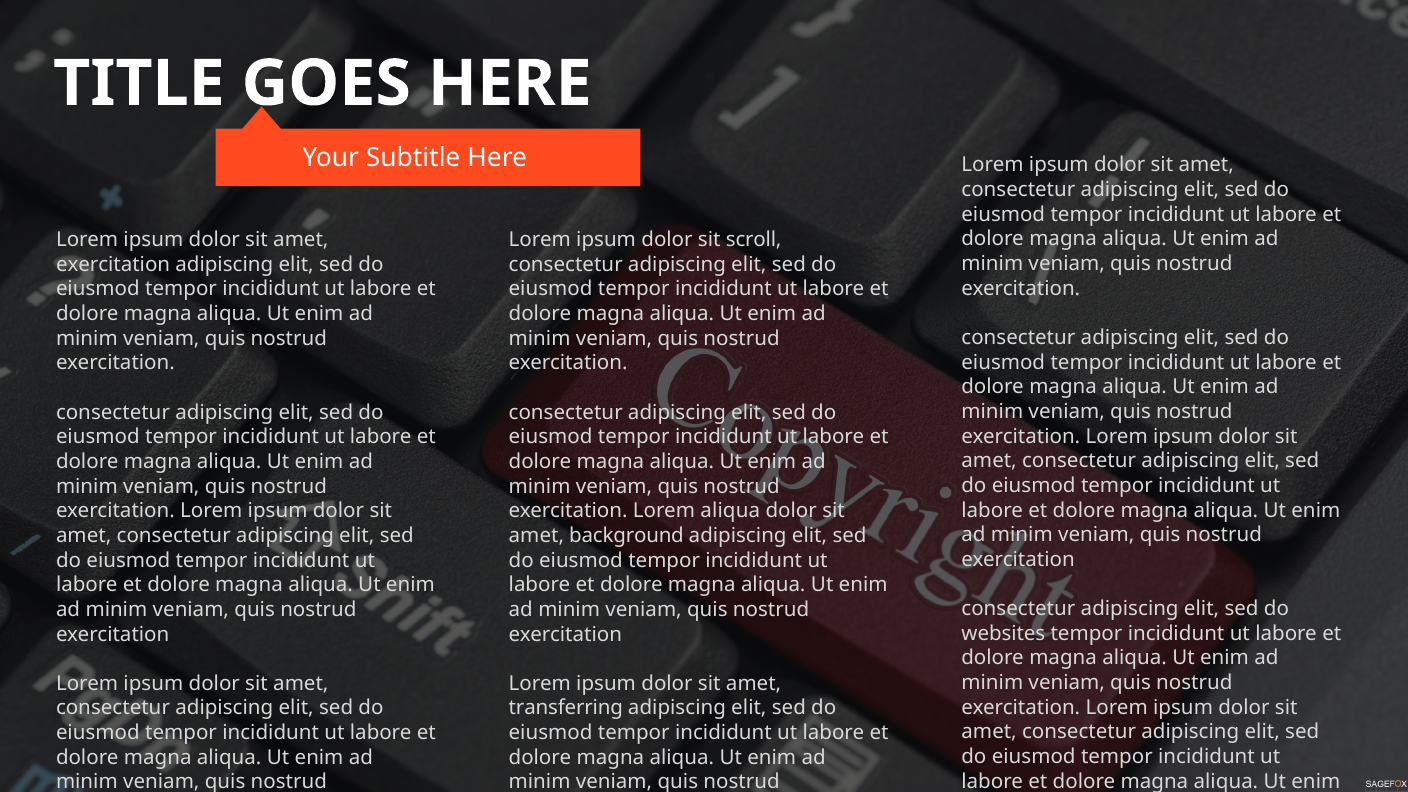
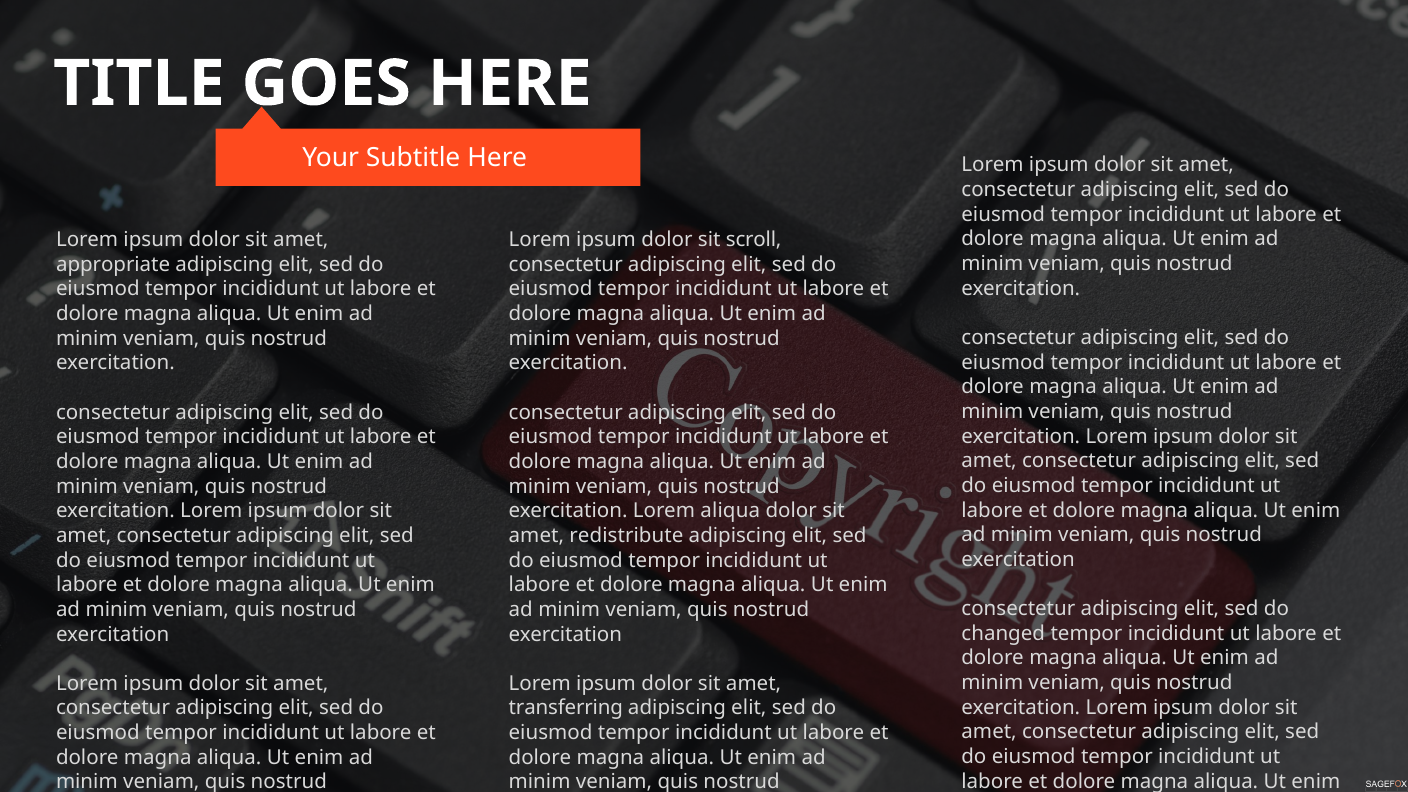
exercitation at (113, 264): exercitation -> appropriate
background: background -> redistribute
websites: websites -> changed
